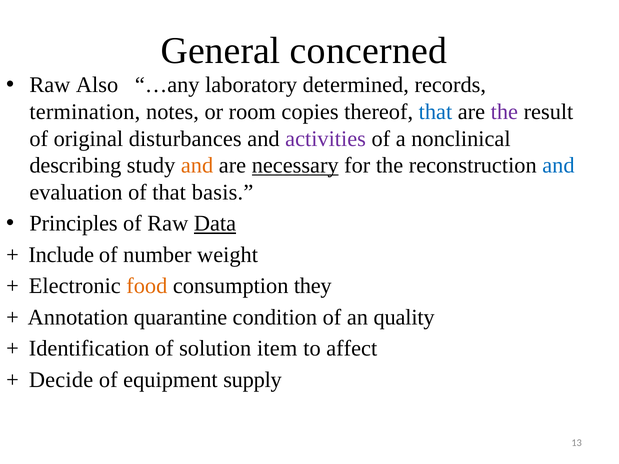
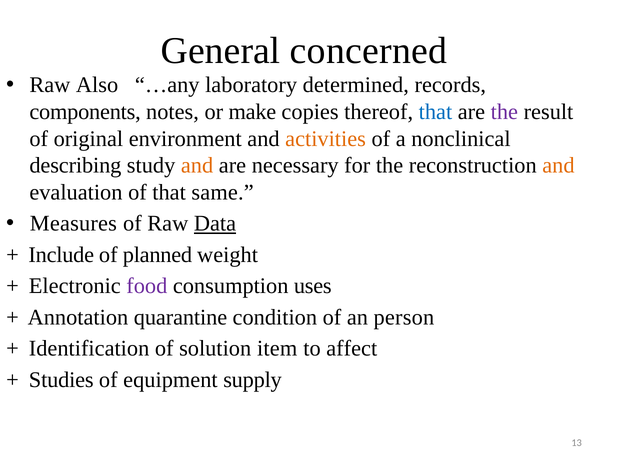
termination: termination -> components
room: room -> make
disturbances: disturbances -> environment
activities colour: purple -> orange
necessary underline: present -> none
and at (558, 166) colour: blue -> orange
basis: basis -> same
Principles: Principles -> Measures
number: number -> planned
food colour: orange -> purple
they: they -> uses
quality: quality -> person
Decide: Decide -> Studies
